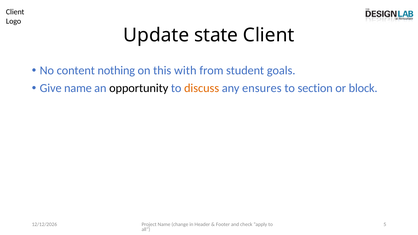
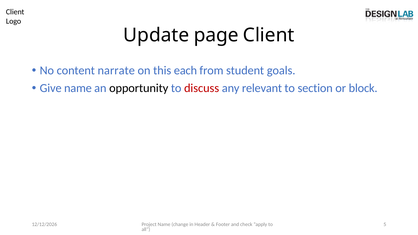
state: state -> page
nothing: nothing -> narrate
with: with -> each
discuss colour: orange -> red
ensures: ensures -> relevant
